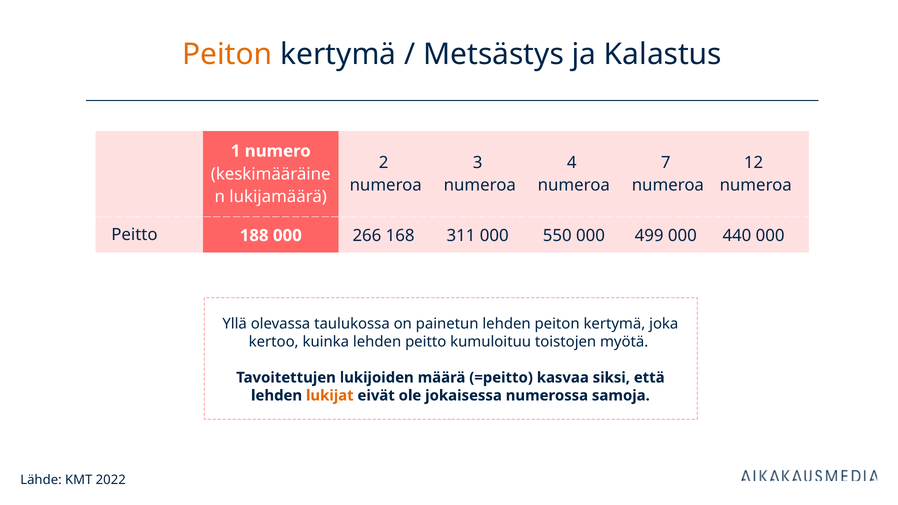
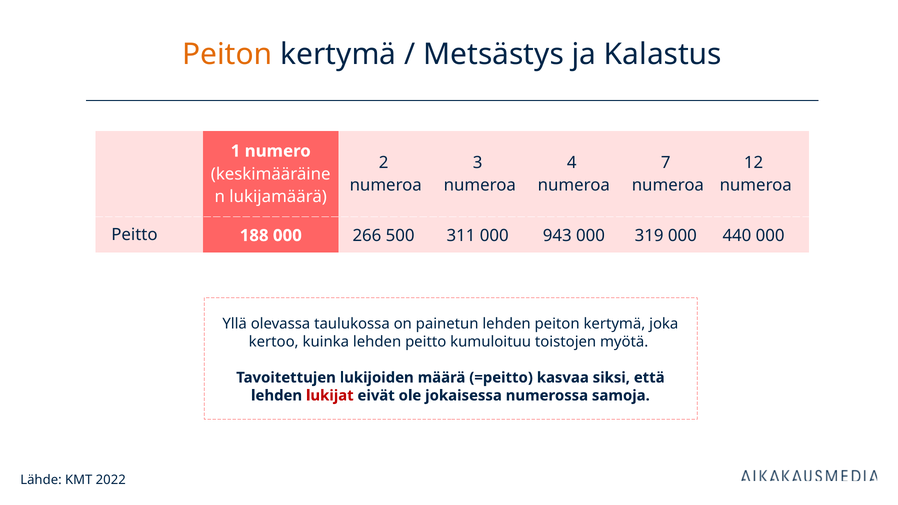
168: 168 -> 500
550: 550 -> 943
499: 499 -> 319
lukijat colour: orange -> red
